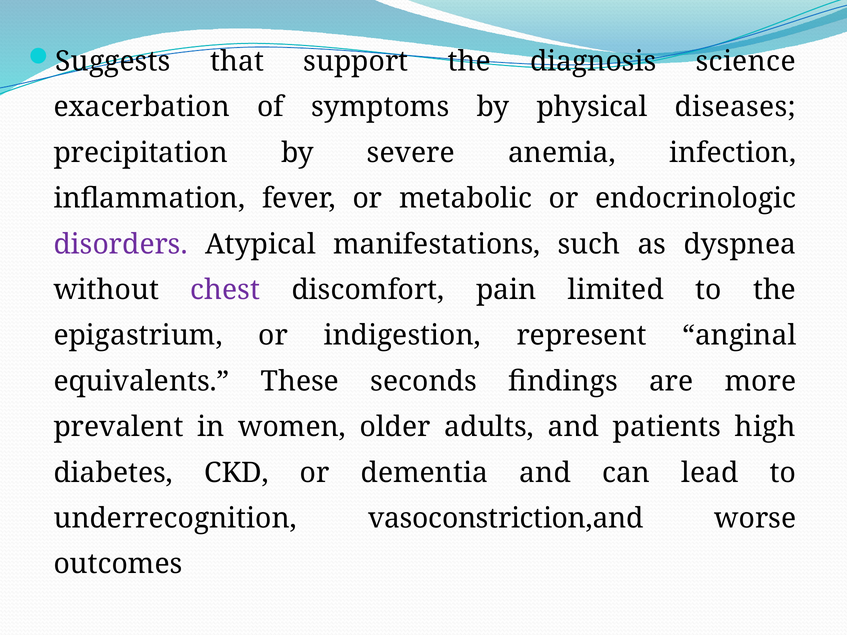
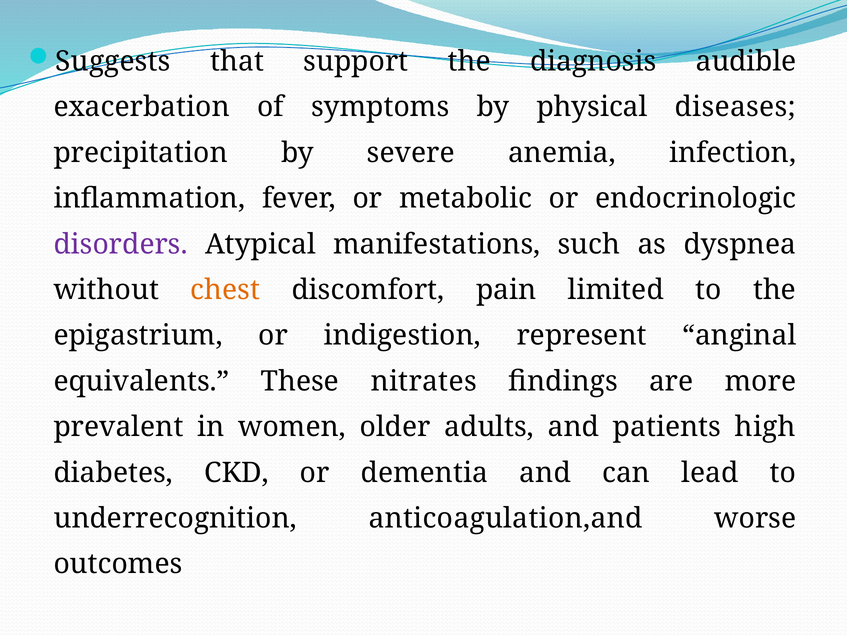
science: science -> audible
chest colour: purple -> orange
seconds: seconds -> nitrates
vasoconstriction,and: vasoconstriction,and -> anticoagulation,and
